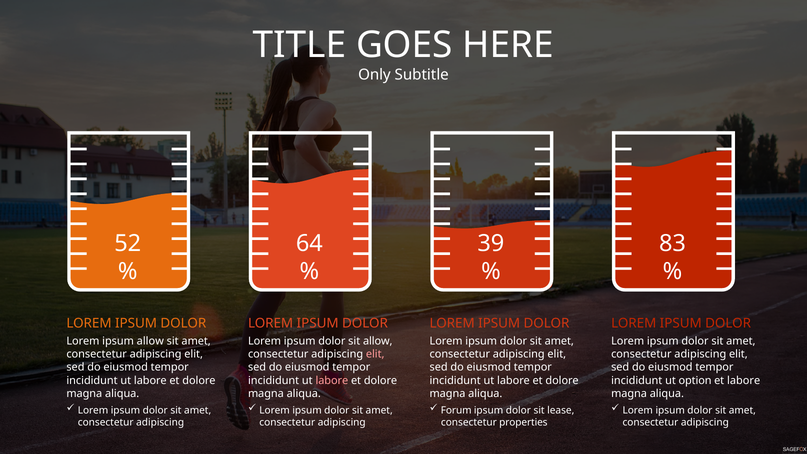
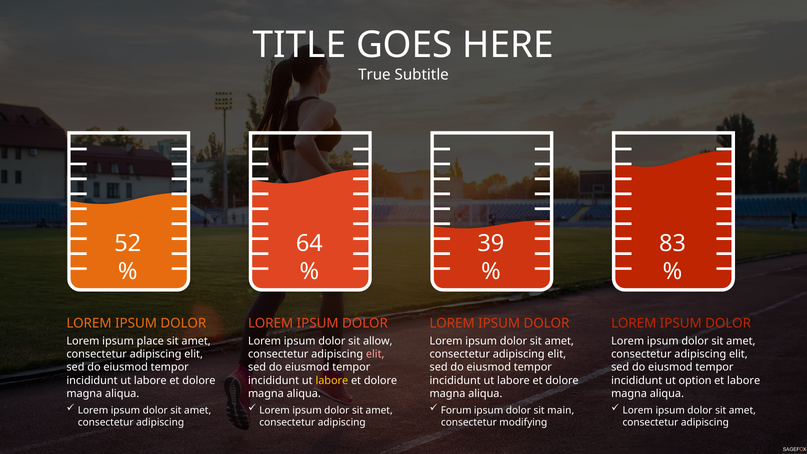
Only: Only -> True
ipsum allow: allow -> place
labore at (332, 380) colour: pink -> yellow
lease: lease -> main
properties: properties -> modifying
